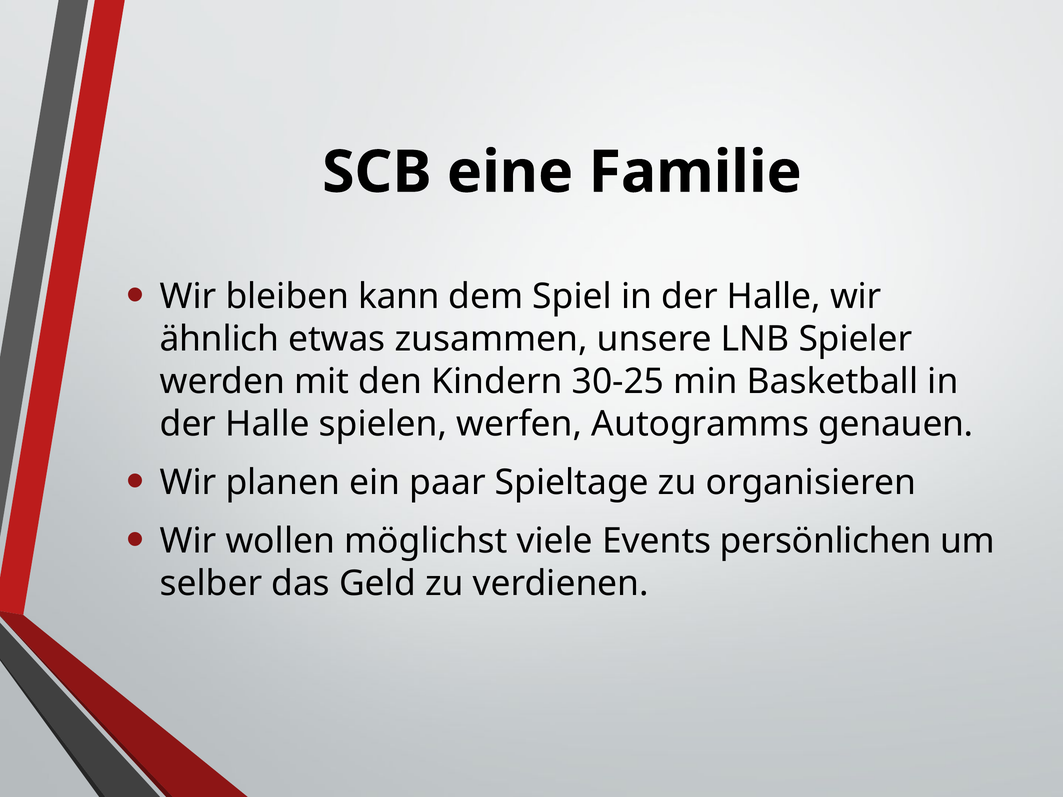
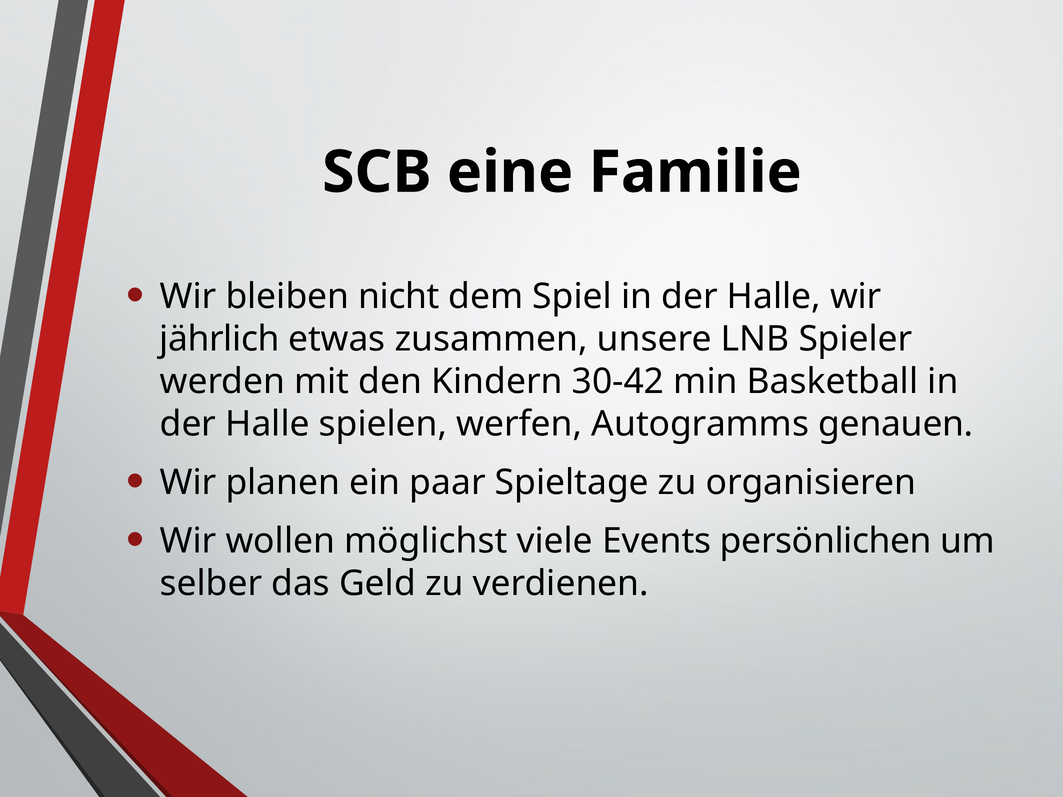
kann: kann -> nicht
ähnlich: ähnlich -> jährlich
30-25: 30-25 -> 30-42
